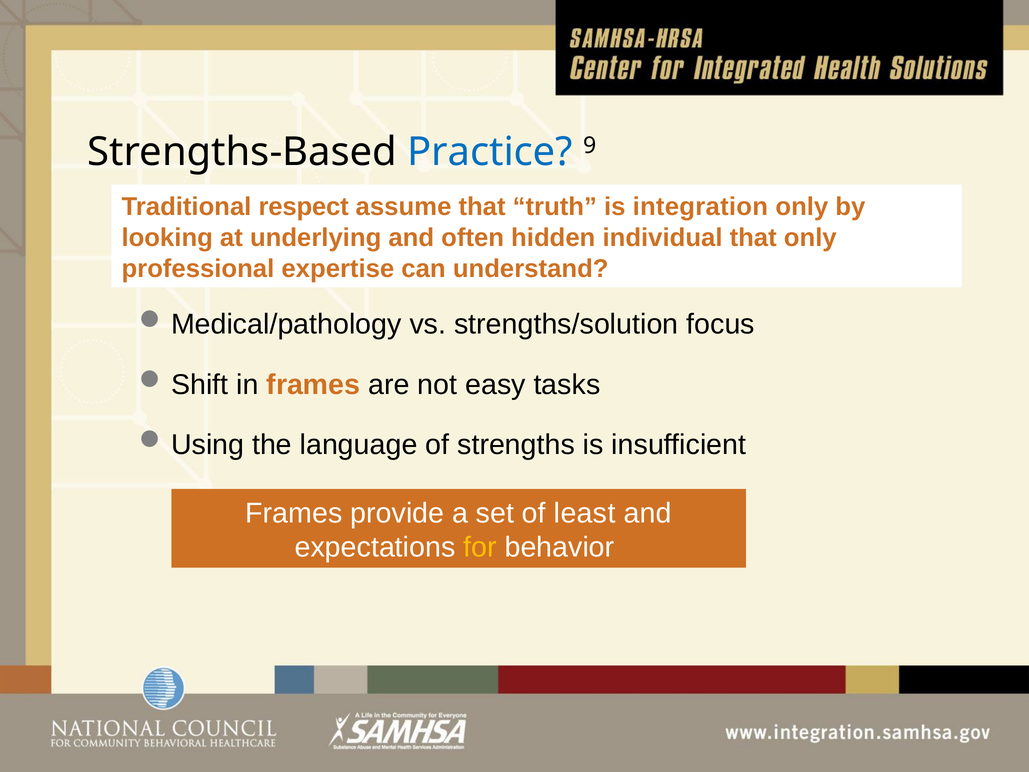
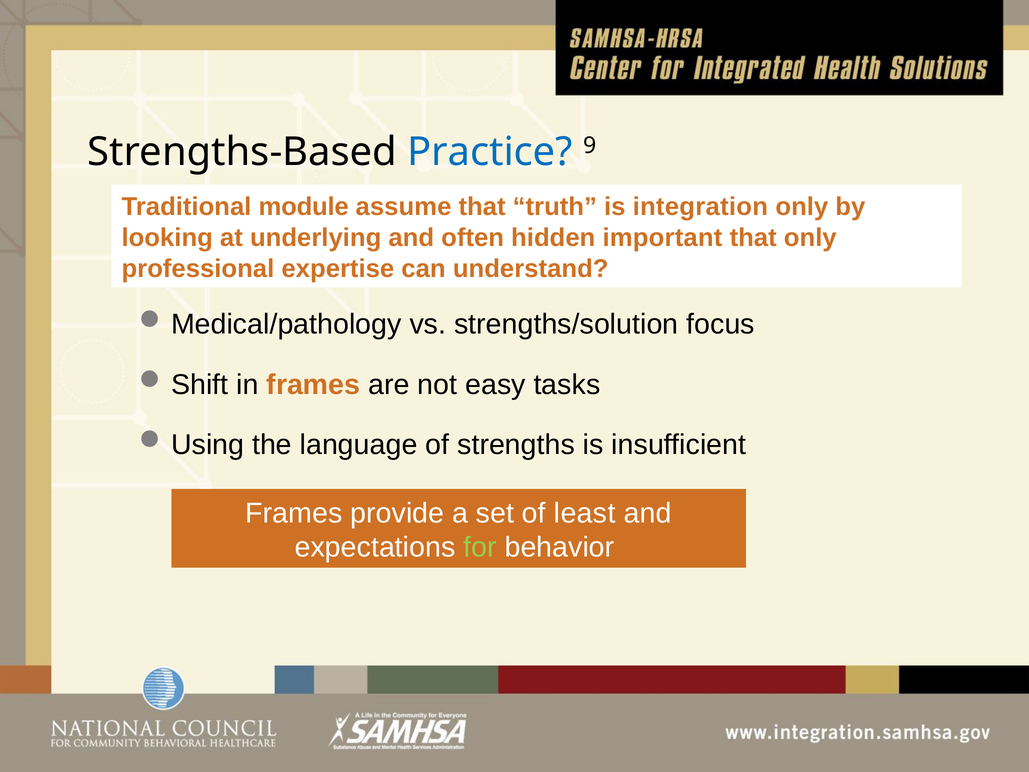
respect: respect -> module
individual: individual -> important
for colour: yellow -> light green
